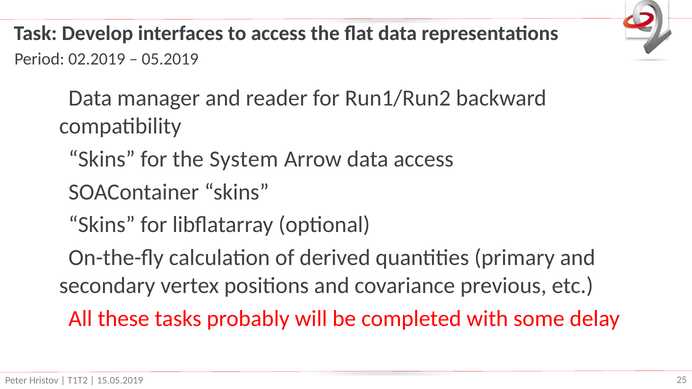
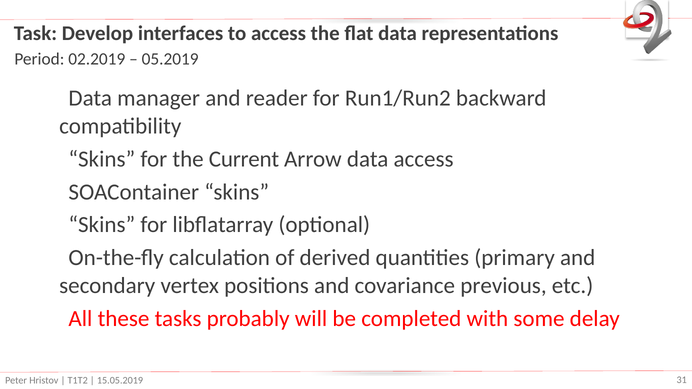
System: System -> Current
25: 25 -> 31
